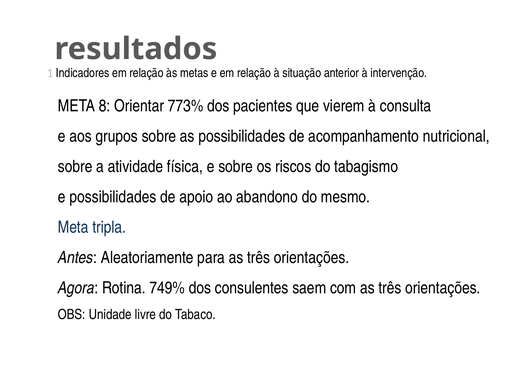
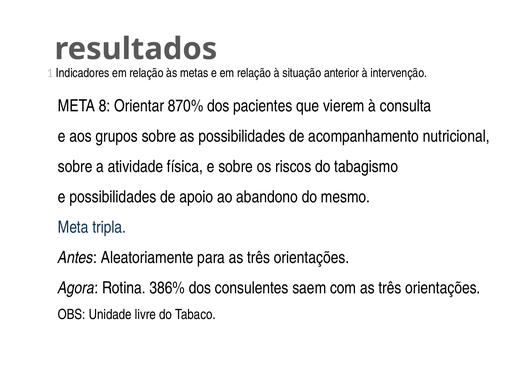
773%: 773% -> 870%
749%: 749% -> 386%
